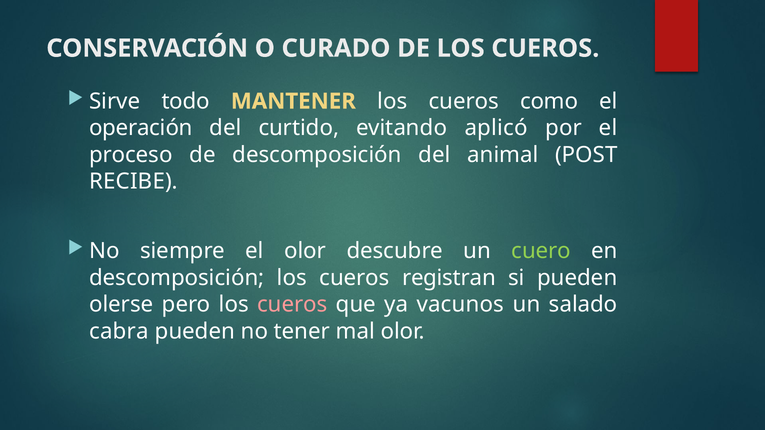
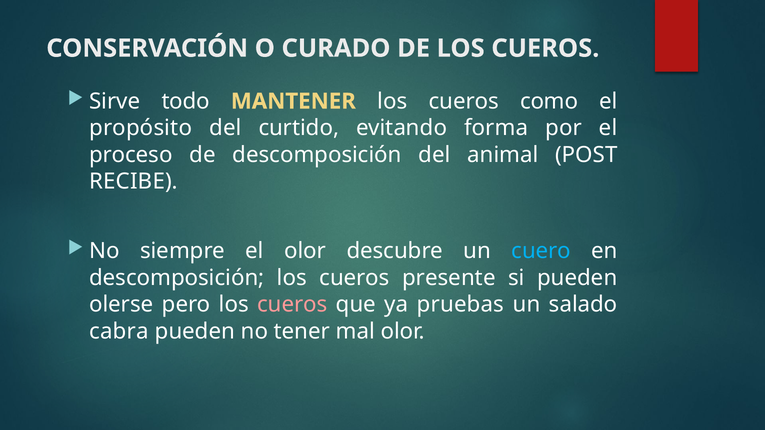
operación: operación -> propósito
aplicó: aplicó -> forma
cuero colour: light green -> light blue
registran: registran -> presente
vacunos: vacunos -> pruebas
